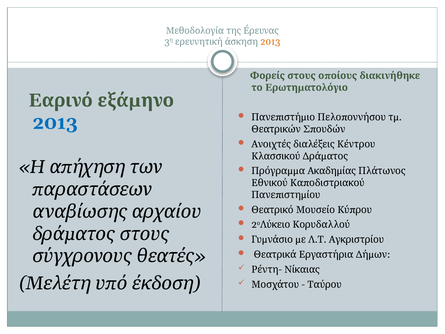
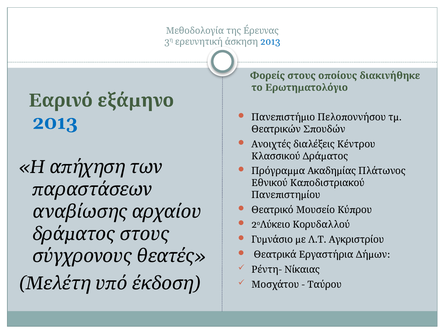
2013 at (270, 42) colour: orange -> blue
